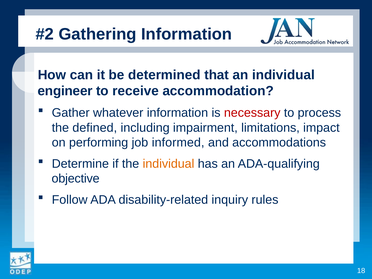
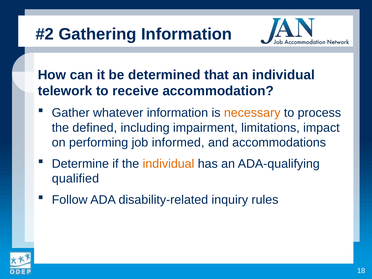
engineer: engineer -> telework
necessary colour: red -> orange
objective: objective -> qualified
